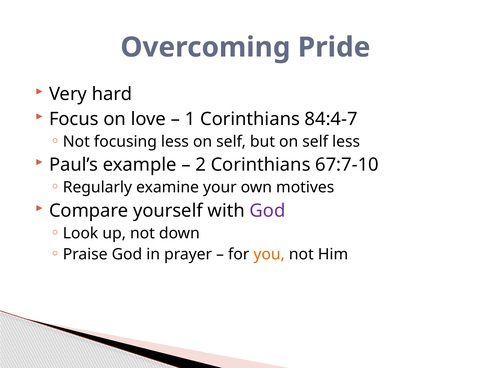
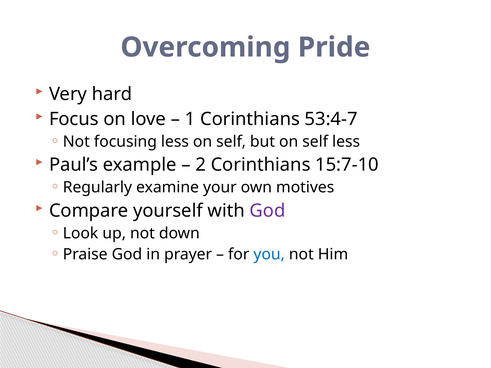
84:4-7: 84:4-7 -> 53:4-7
67:7-10: 67:7-10 -> 15:7-10
you colour: orange -> blue
